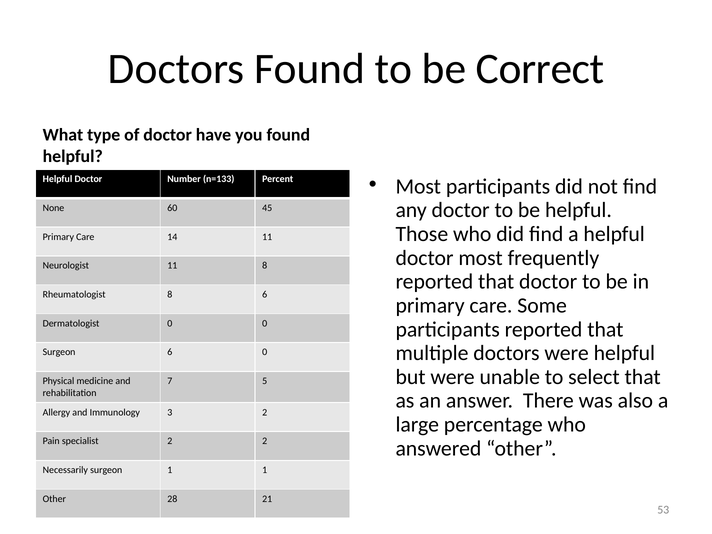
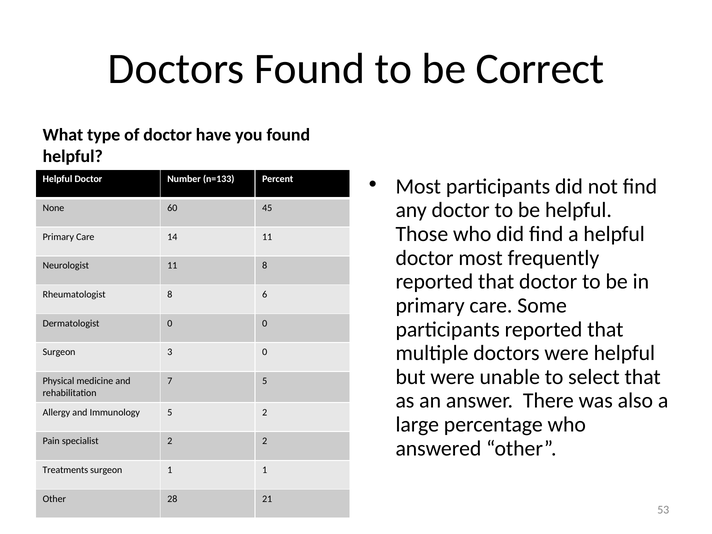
Surgeon 6: 6 -> 3
Immunology 3: 3 -> 5
Necessarily: Necessarily -> Treatments
